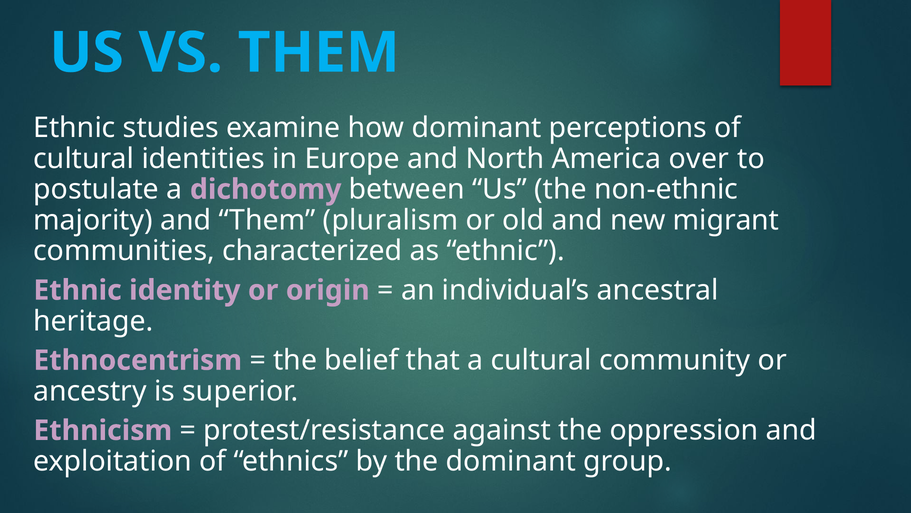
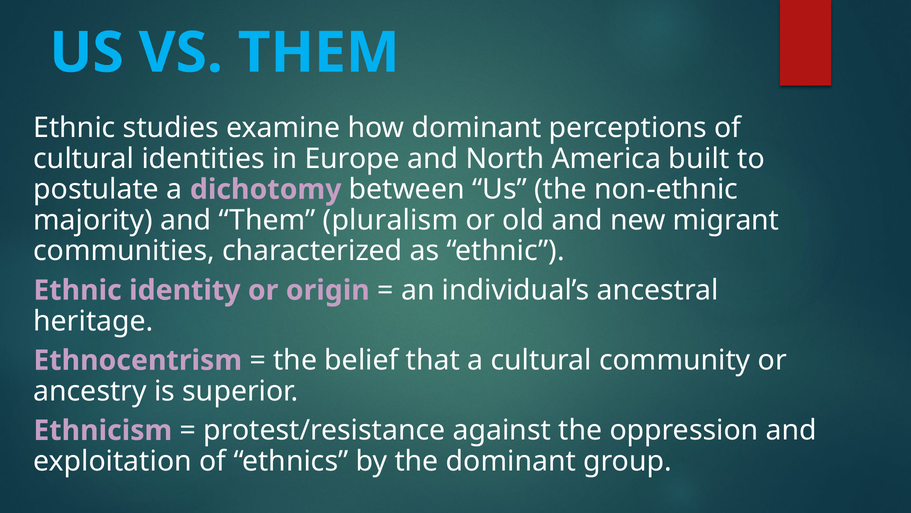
over: over -> built
